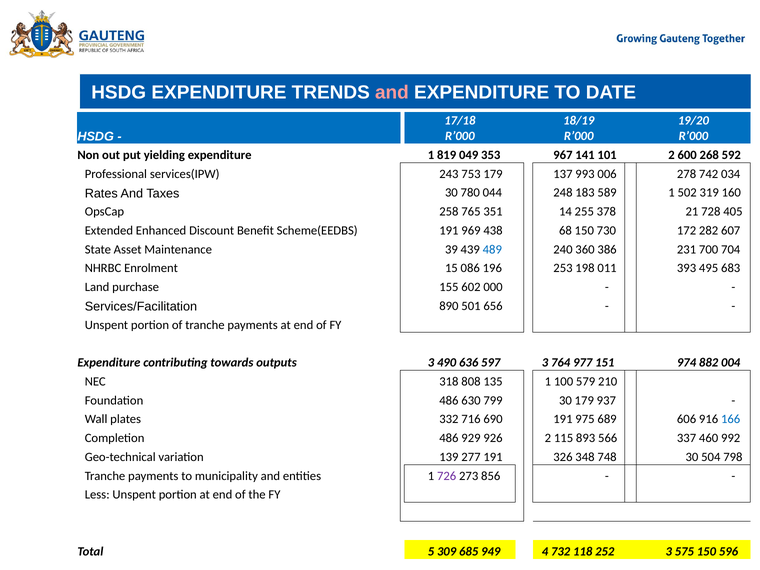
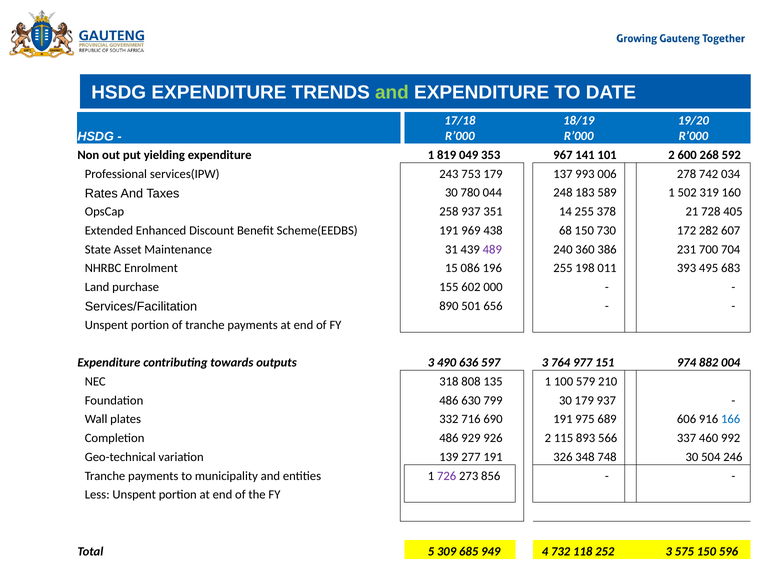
and at (392, 93) colour: pink -> light green
258 765: 765 -> 937
39: 39 -> 31
489 colour: blue -> purple
196 253: 253 -> 255
798: 798 -> 246
